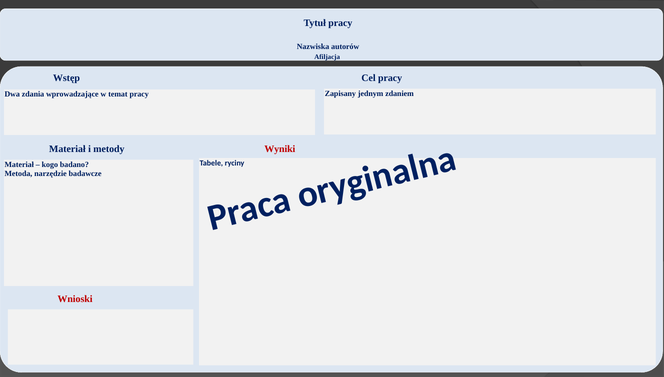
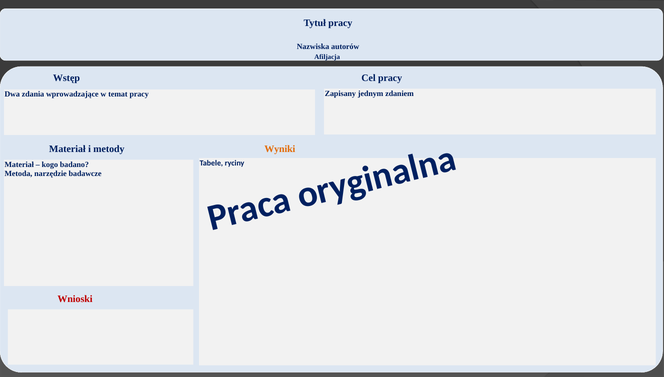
Wyniki colour: red -> orange
